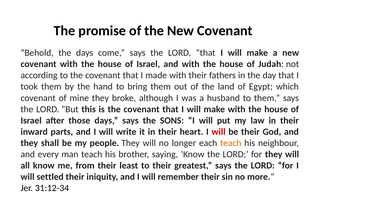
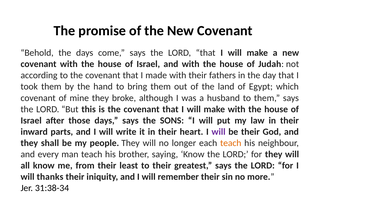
will at (219, 132) colour: red -> purple
settled: settled -> thanks
31:12-34: 31:12-34 -> 31:38-34
